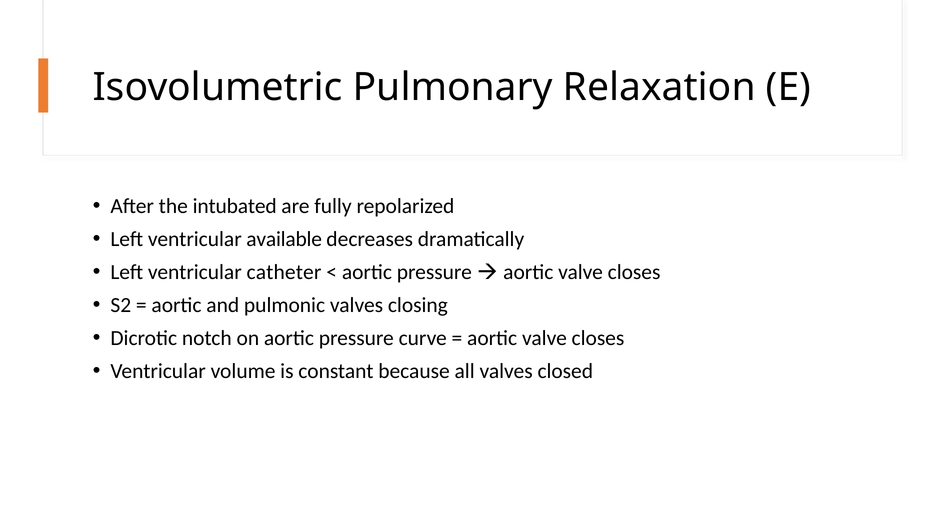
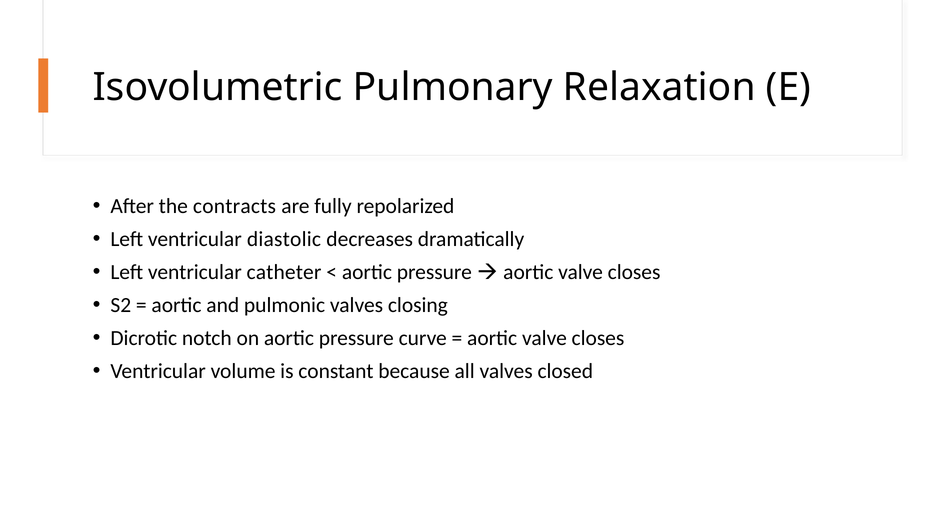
intubated: intubated -> contracts
available: available -> diastolic
